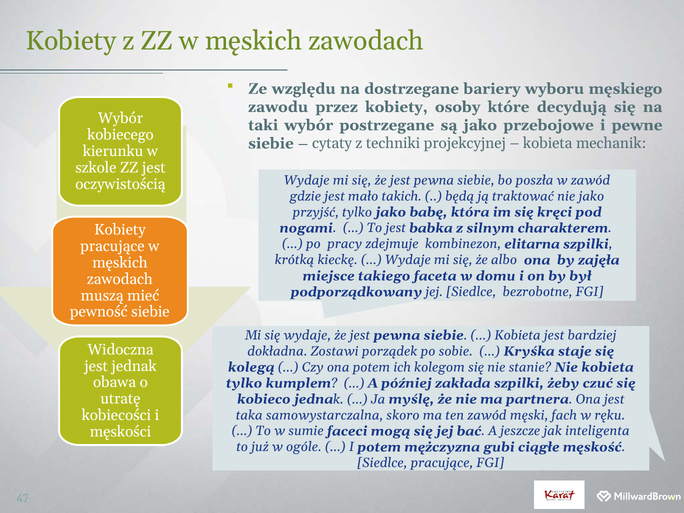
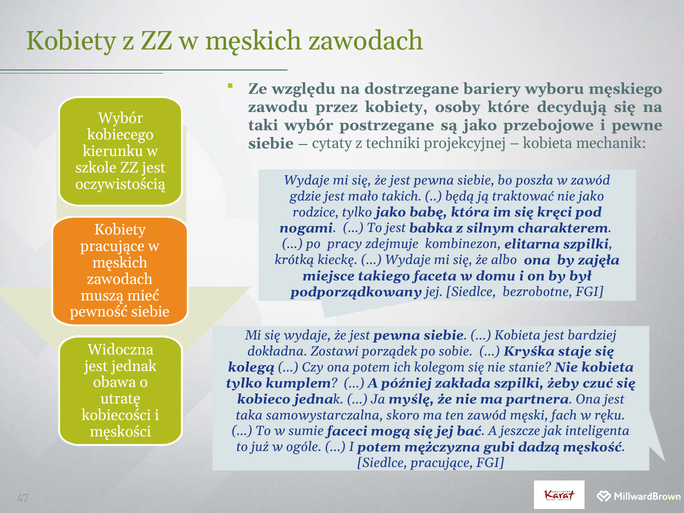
przyjść: przyjść -> rodzice
ciągłe: ciągłe -> dadzą
